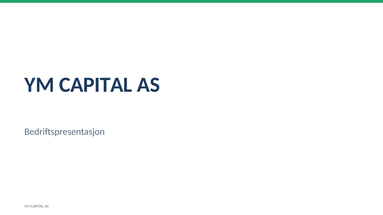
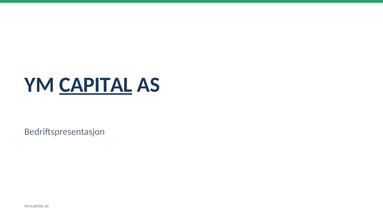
CAPITAL at (96, 85) underline: none -> present
